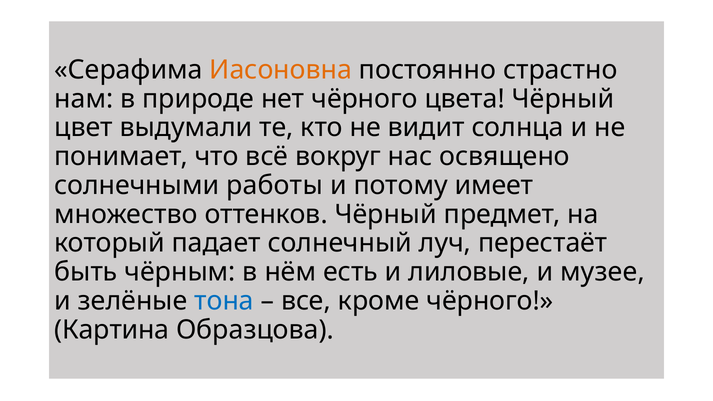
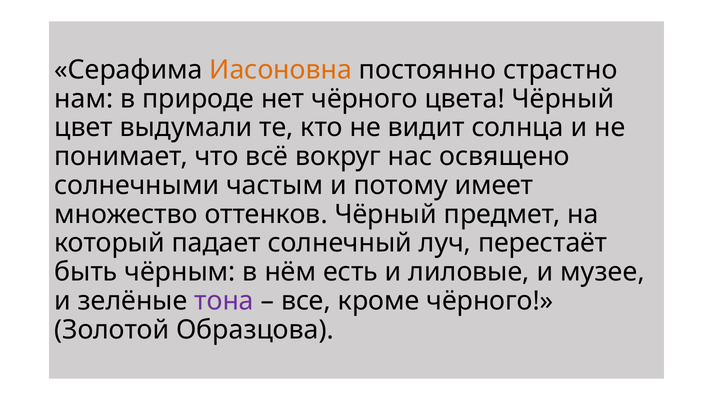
работы: работы -> частым
тона colour: blue -> purple
Картина: Картина -> Золотой
